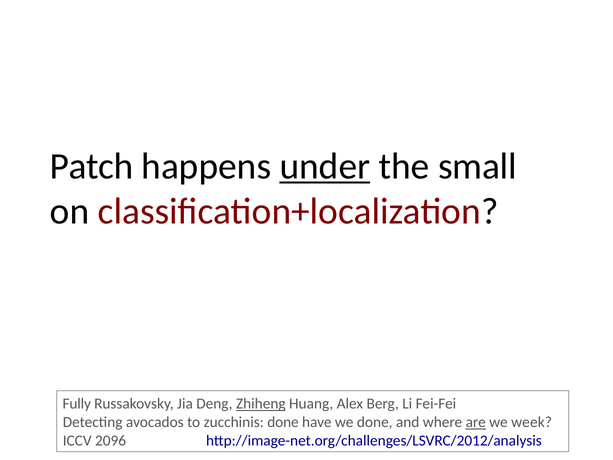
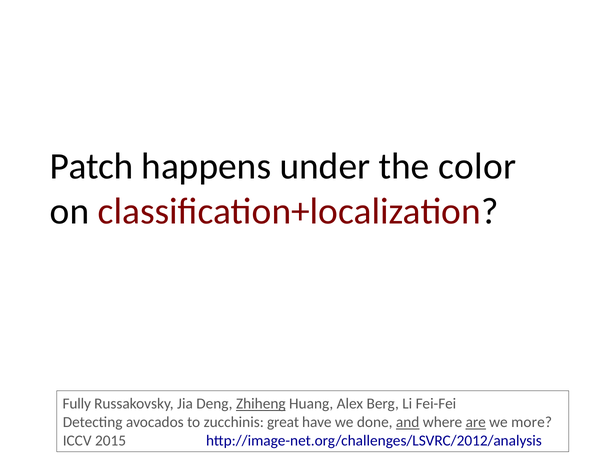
under underline: present -> none
small: small -> color
zucchinis done: done -> great
and underline: none -> present
week: week -> more
2096: 2096 -> 2015
